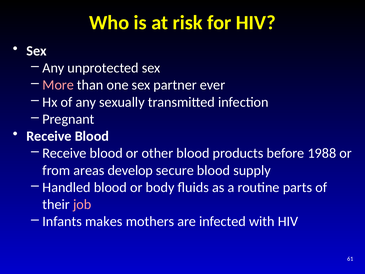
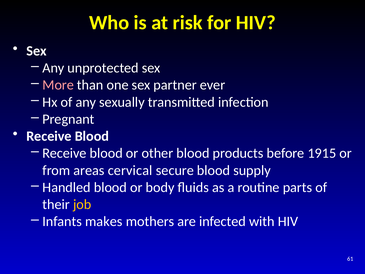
1988: 1988 -> 1915
develop: develop -> cervical
job colour: pink -> yellow
